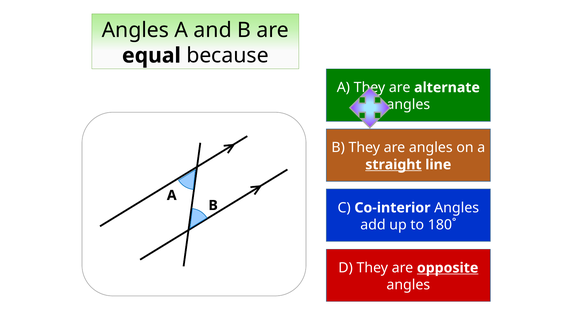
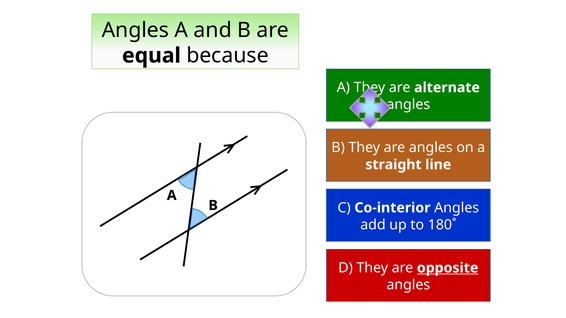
straight underline: present -> none
